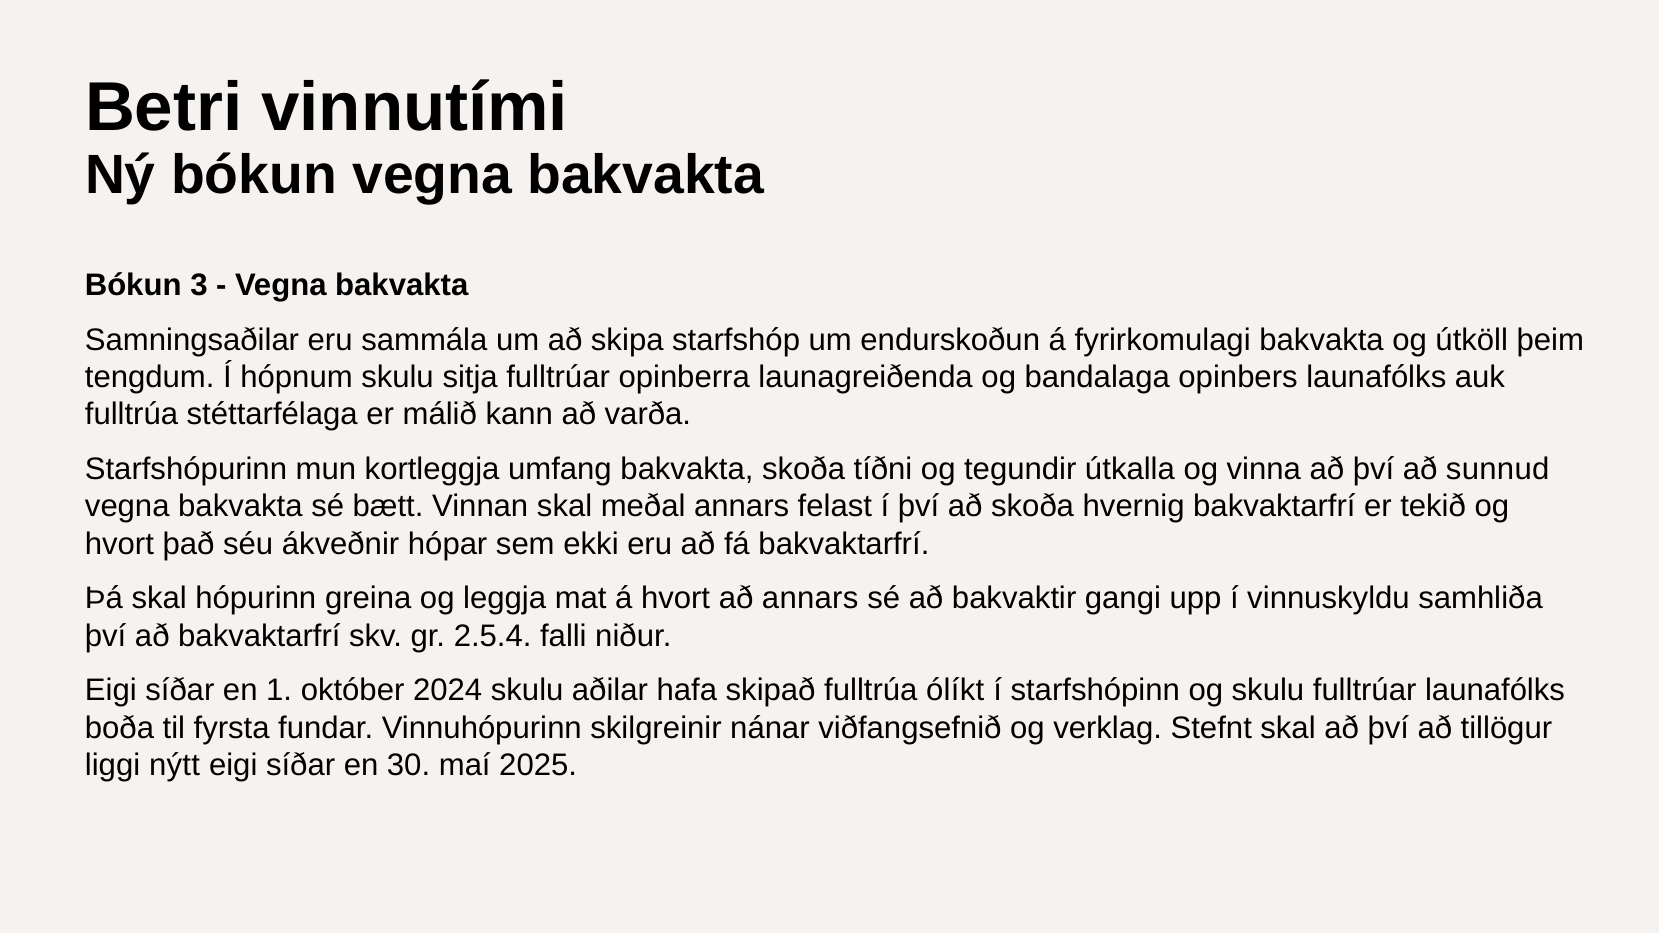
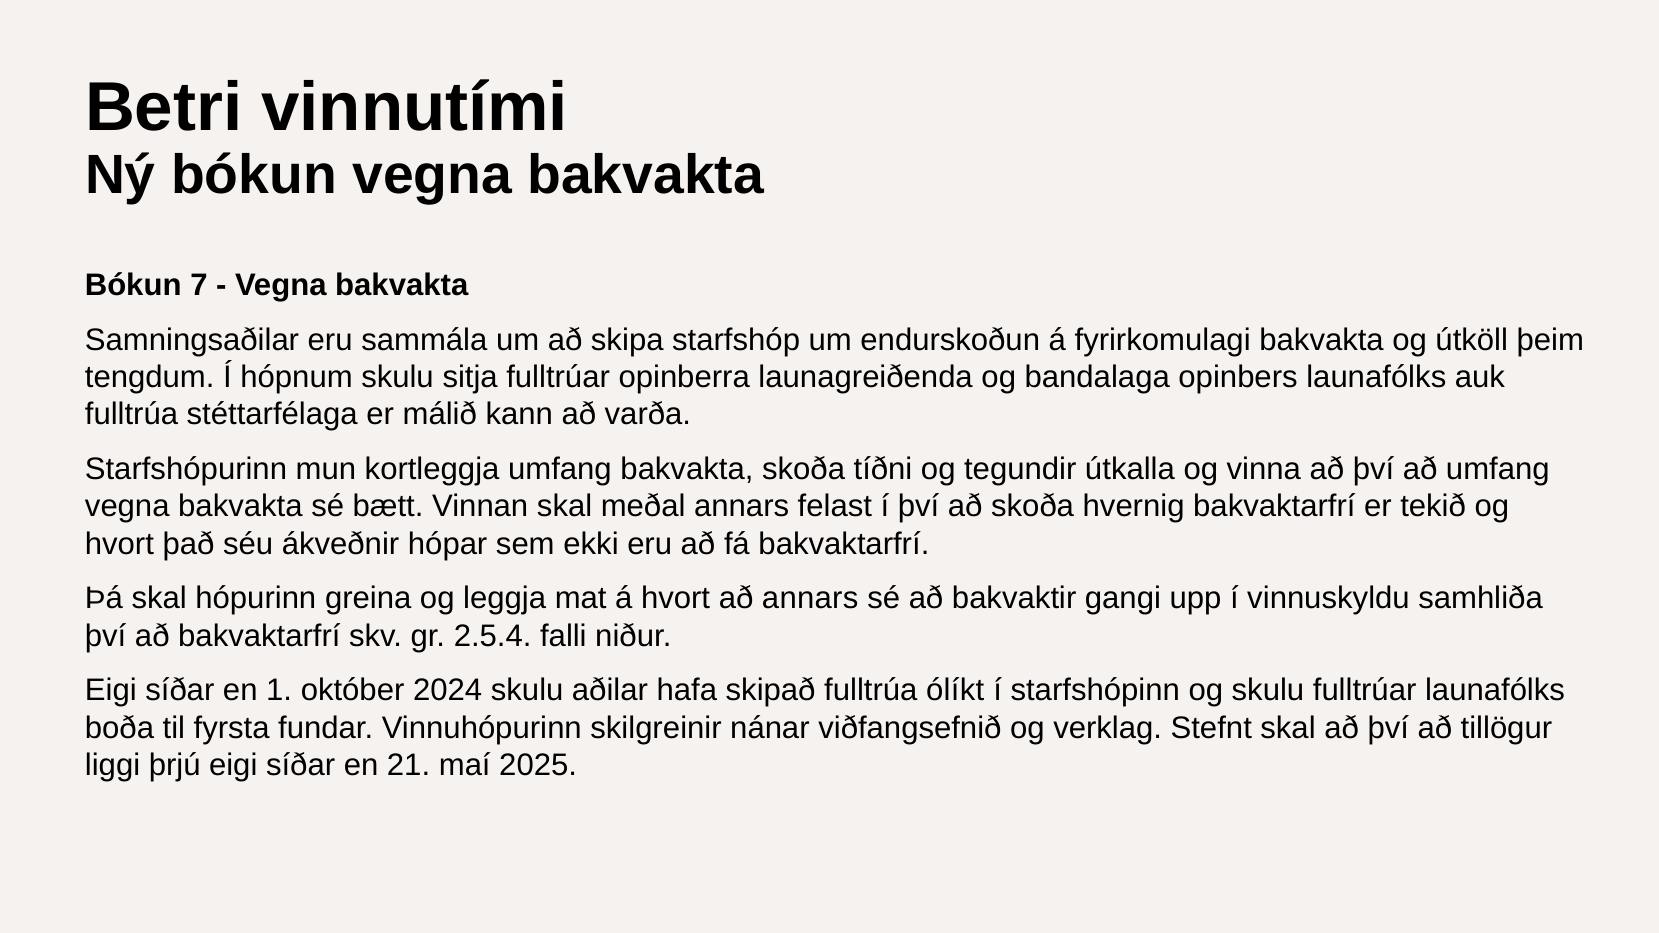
3: 3 -> 7
að sunnud: sunnud -> umfang
nýtt: nýtt -> þrjú
30: 30 -> 21
